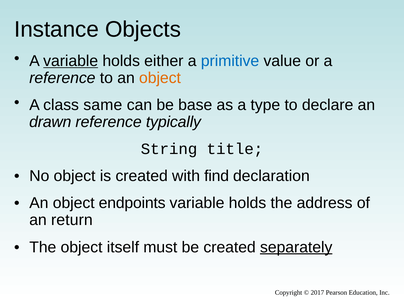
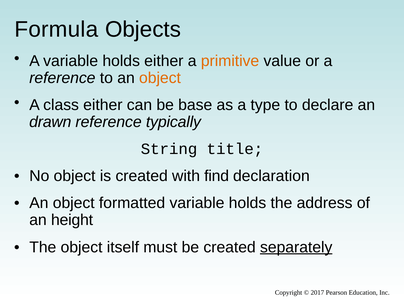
Instance: Instance -> Formula
variable at (71, 61) underline: present -> none
primitive colour: blue -> orange
class same: same -> either
endpoints: endpoints -> formatted
return: return -> height
